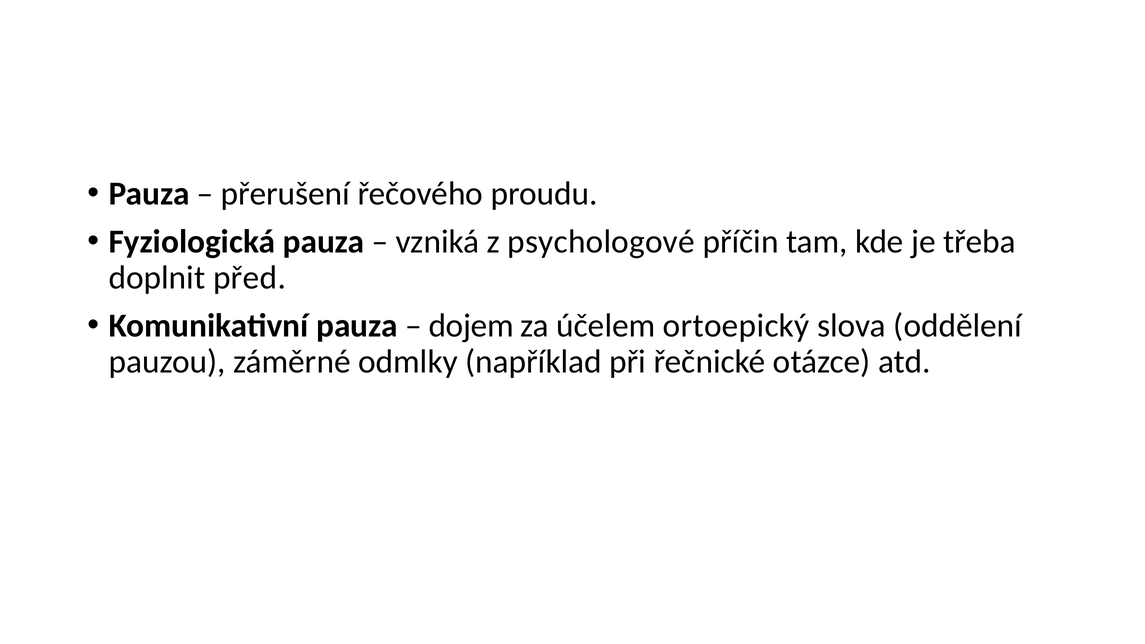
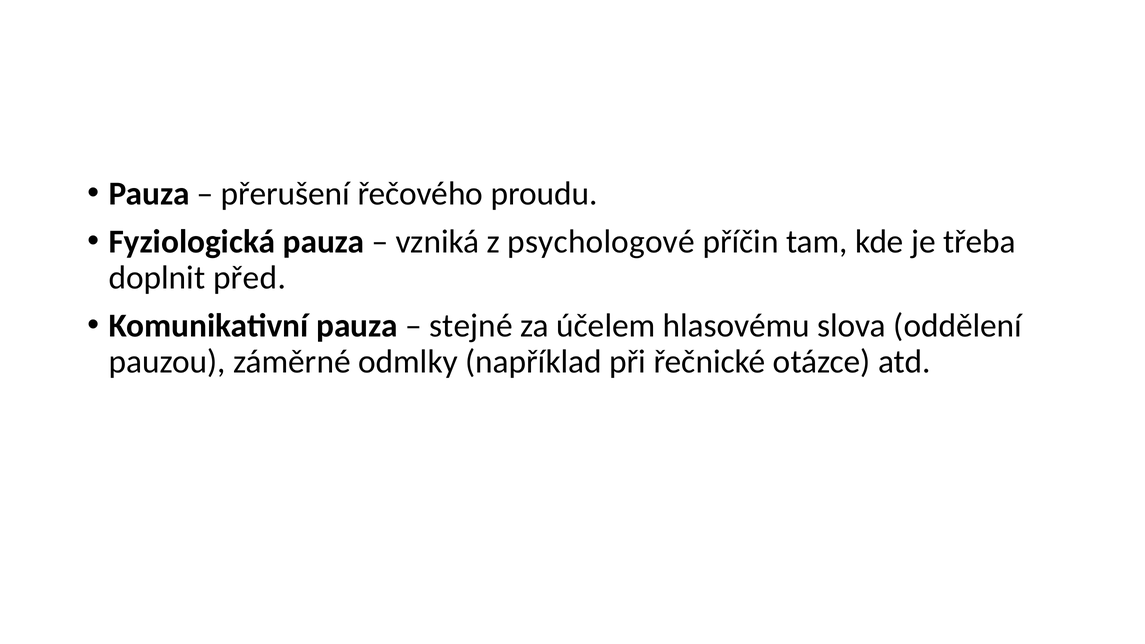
dojem: dojem -> stejné
ortoepický: ortoepický -> hlasovému
